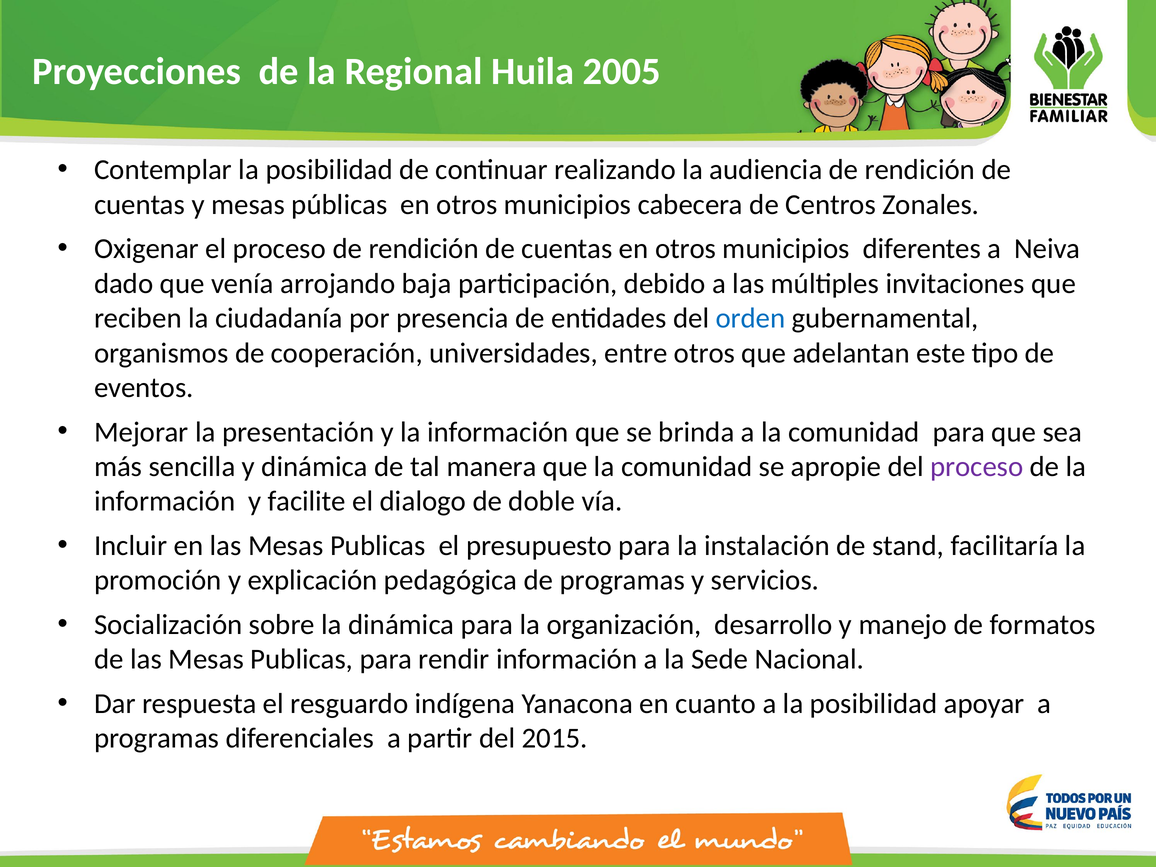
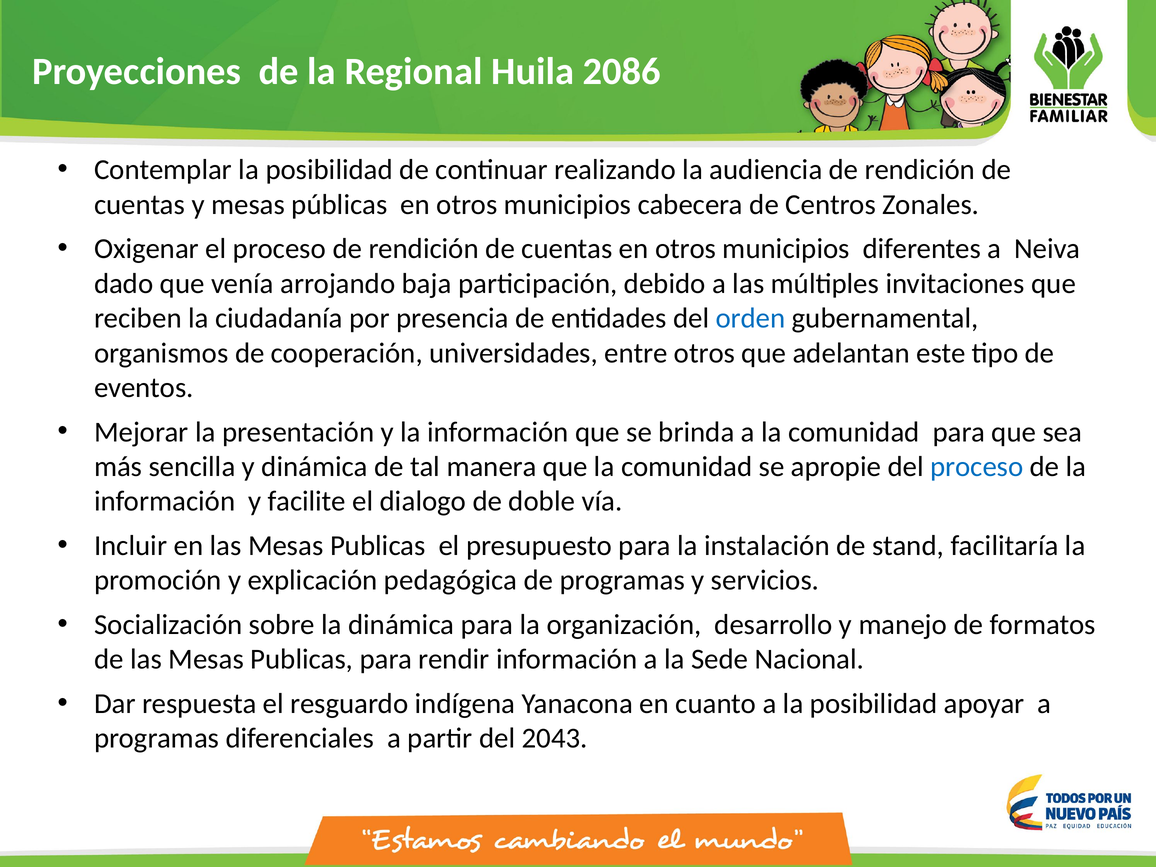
2005: 2005 -> 2086
proceso at (977, 467) colour: purple -> blue
2015: 2015 -> 2043
